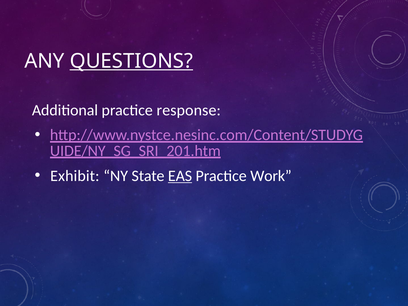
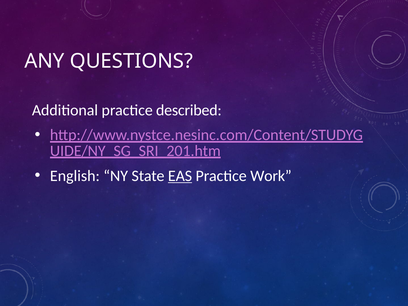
QUESTIONS underline: present -> none
response: response -> described
Exhibit: Exhibit -> English
